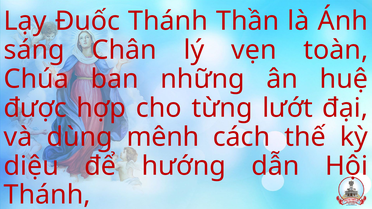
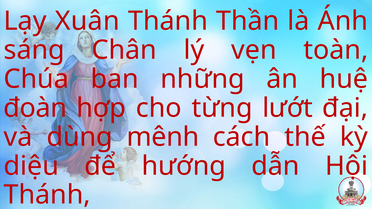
Đuốc: Đuốc -> Xuân
được: được -> đoàn
